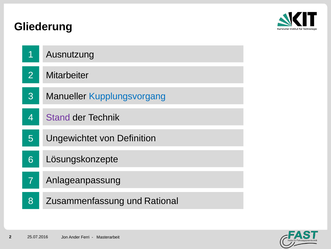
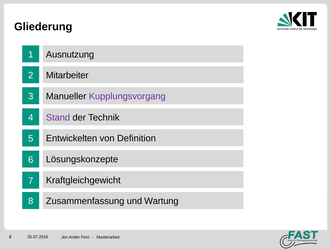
Kupplungsvorgang colour: blue -> purple
Ungewichtet: Ungewichtet -> Entwickelten
Anlageanpassung: Anlageanpassung -> Kraftgleichgewicht
Rational: Rational -> Wartung
